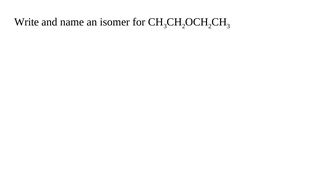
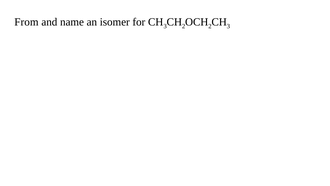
Write: Write -> From
